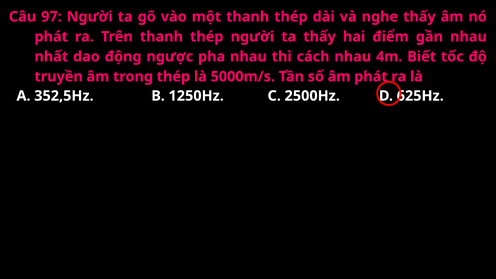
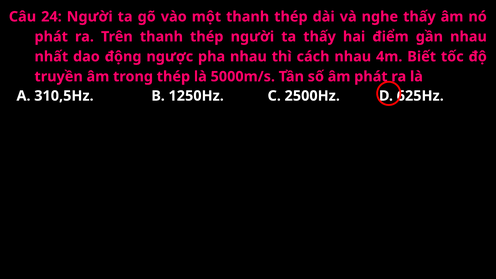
97: 97 -> 24
352,5Hz: 352,5Hz -> 310,5Hz
